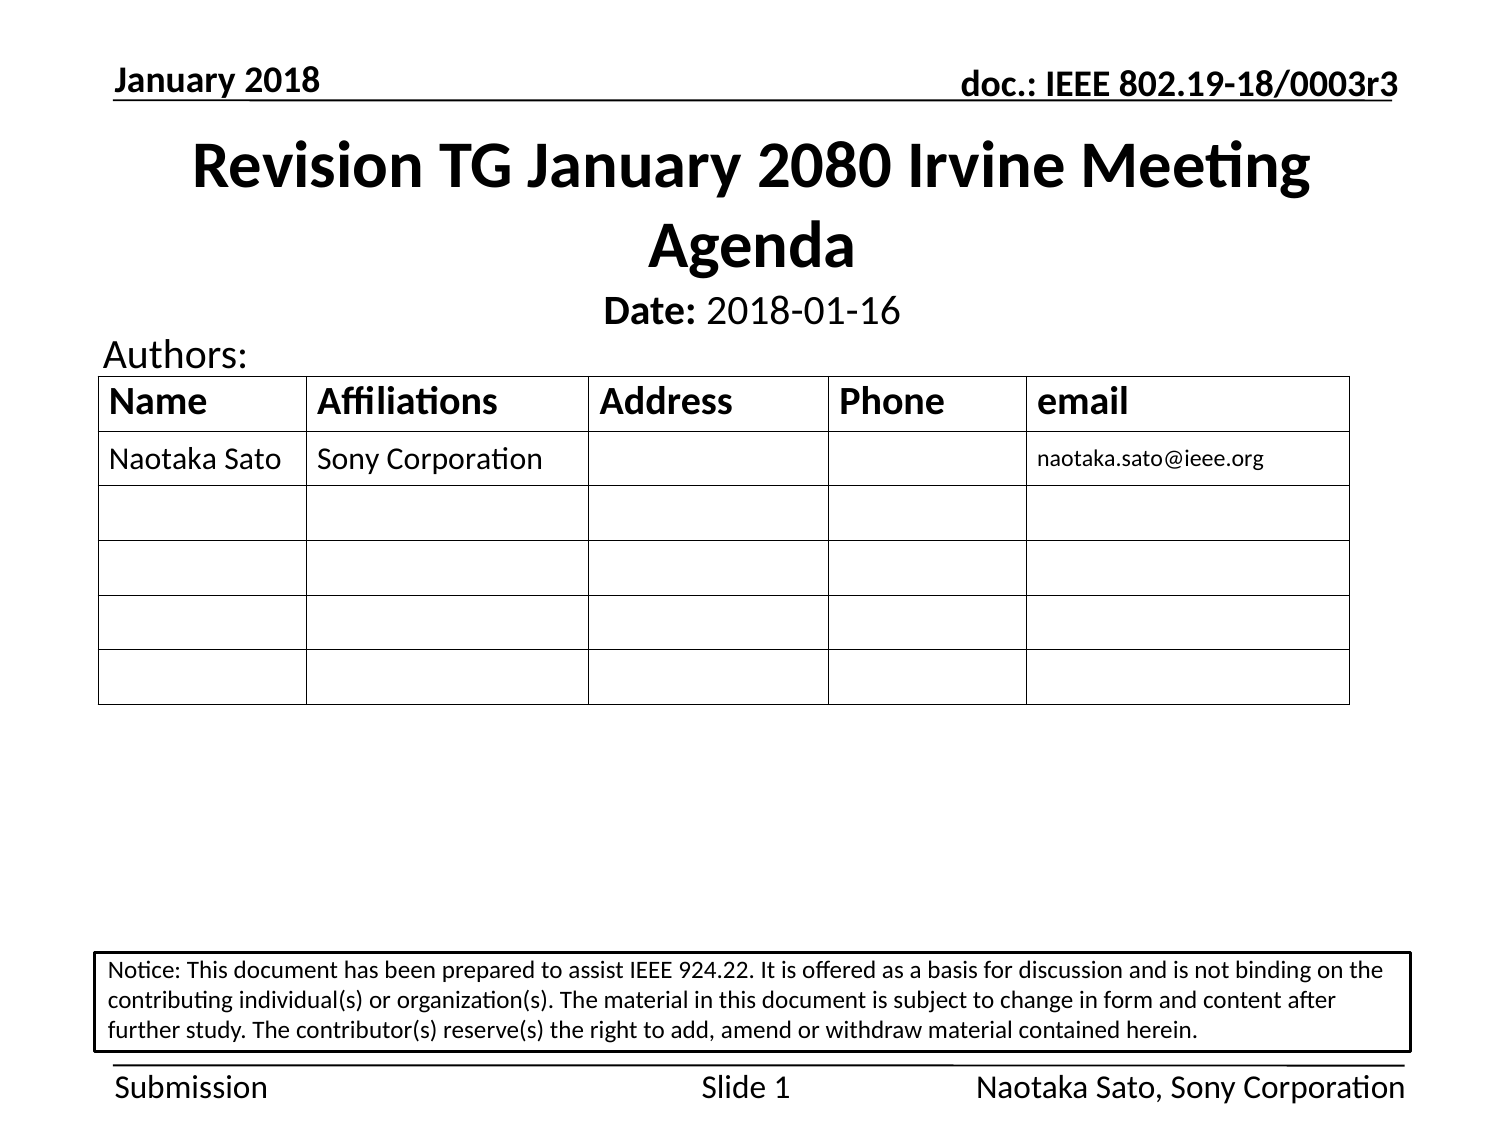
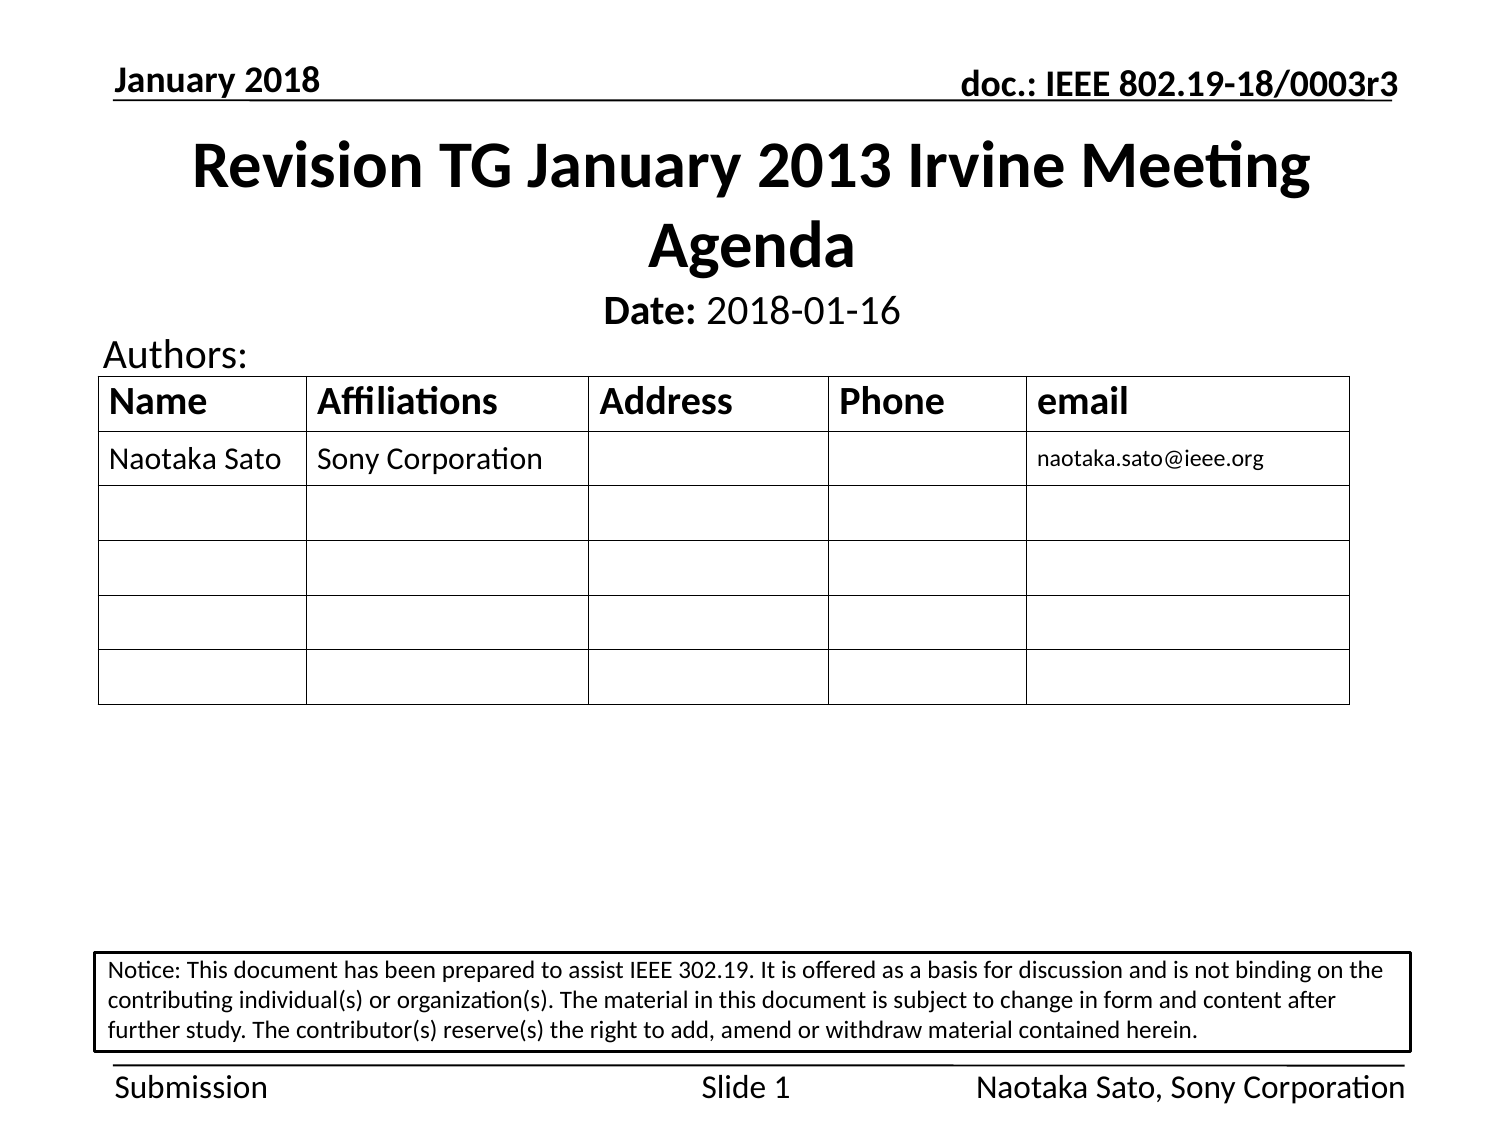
2080: 2080 -> 2013
924.22: 924.22 -> 302.19
